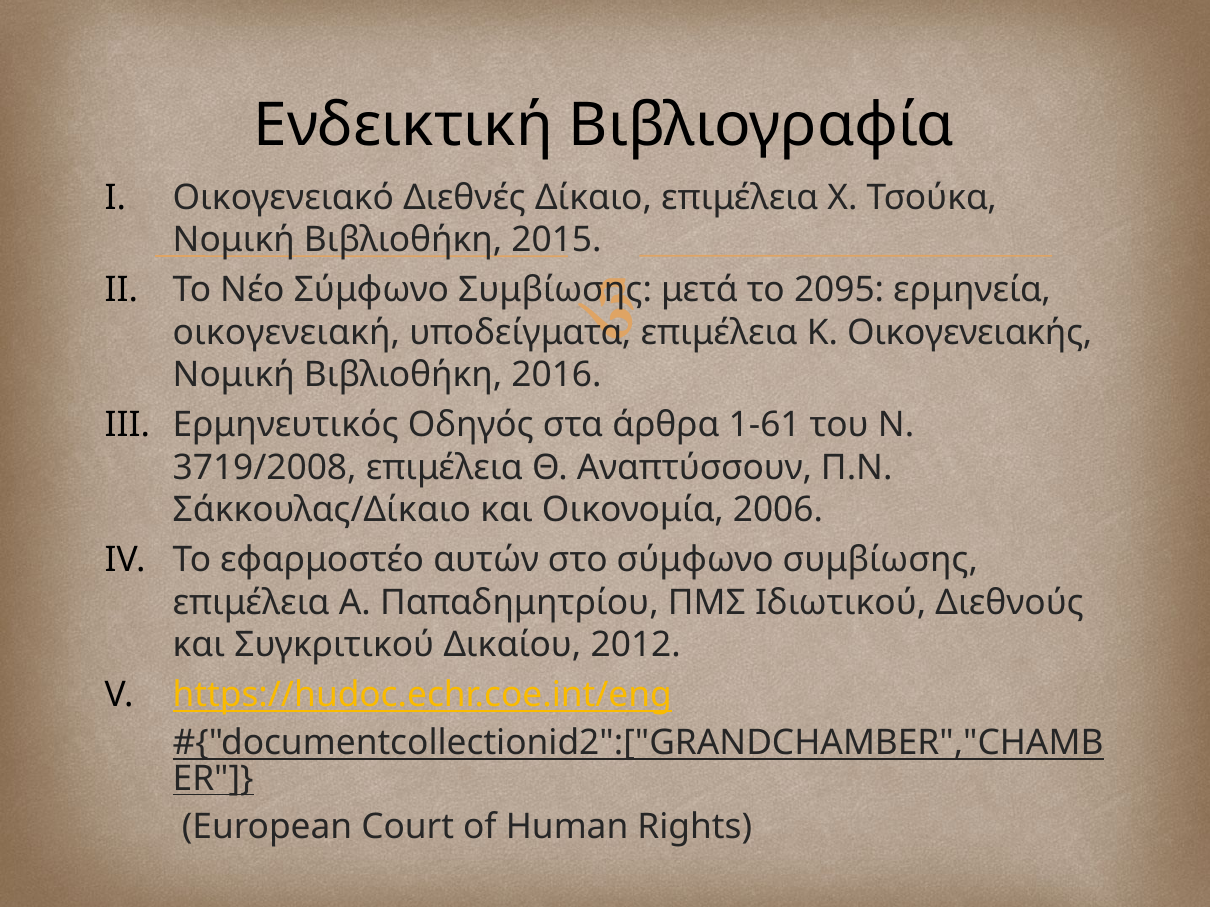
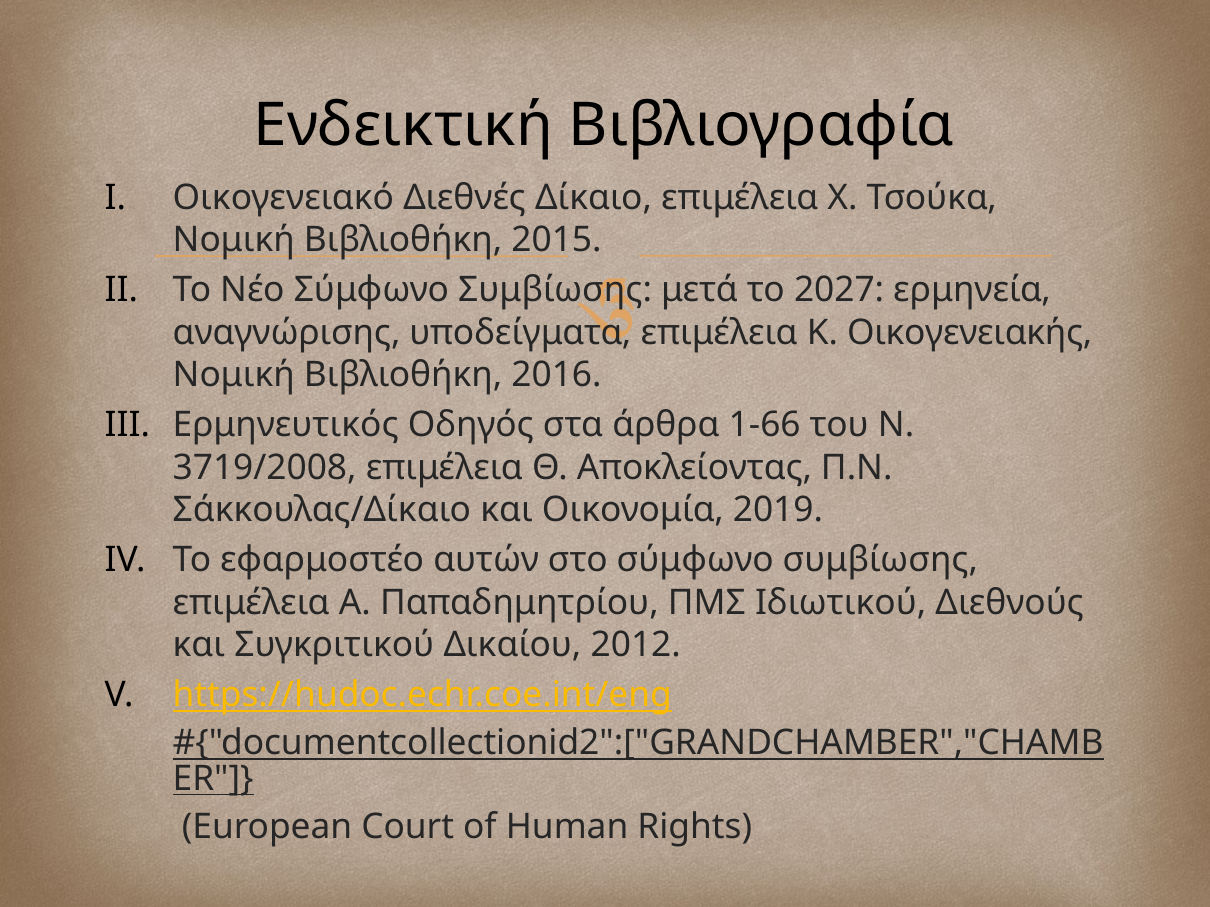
2095: 2095 -> 2027
οικογενειακή: οικογενειακή -> αναγνώρισης
1-61: 1-61 -> 1-66
Αναπτύσσουν: Αναπτύσσουν -> Αποκλείοντας
2006: 2006 -> 2019
